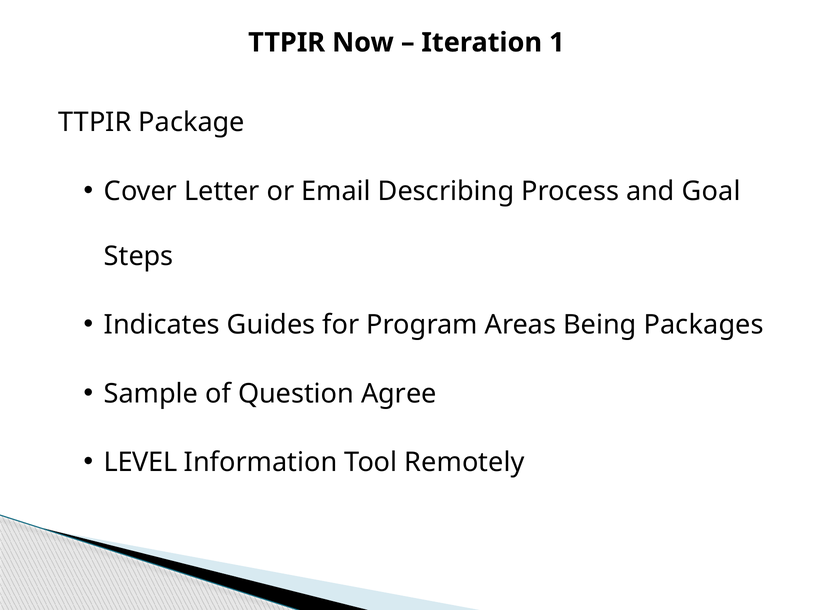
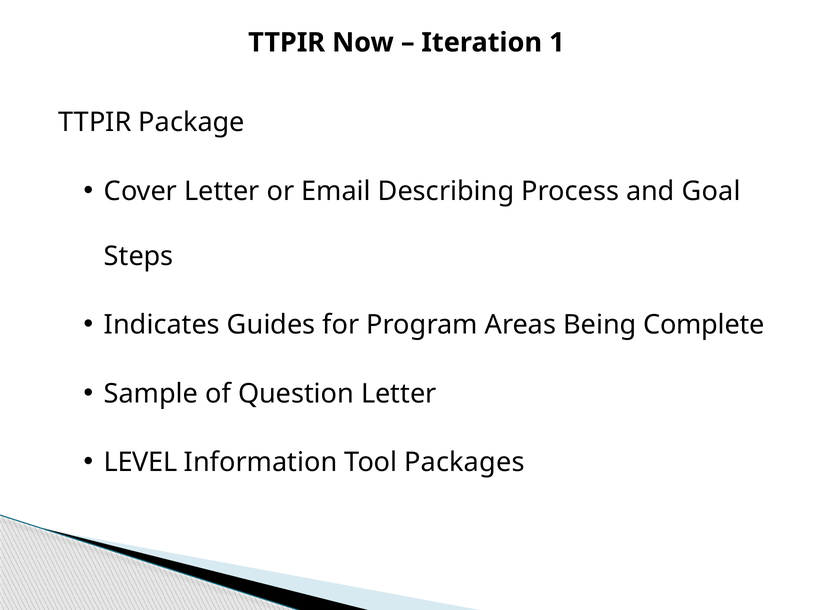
Packages: Packages -> Complete
Question Agree: Agree -> Letter
Remotely: Remotely -> Packages
